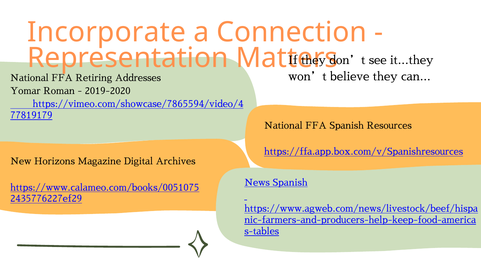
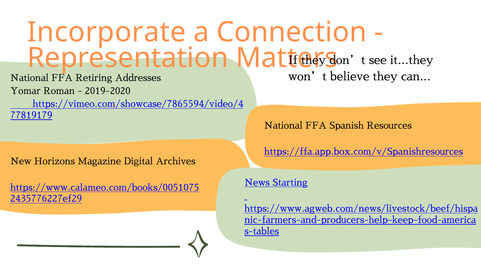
News Spanish: Spanish -> Starting
